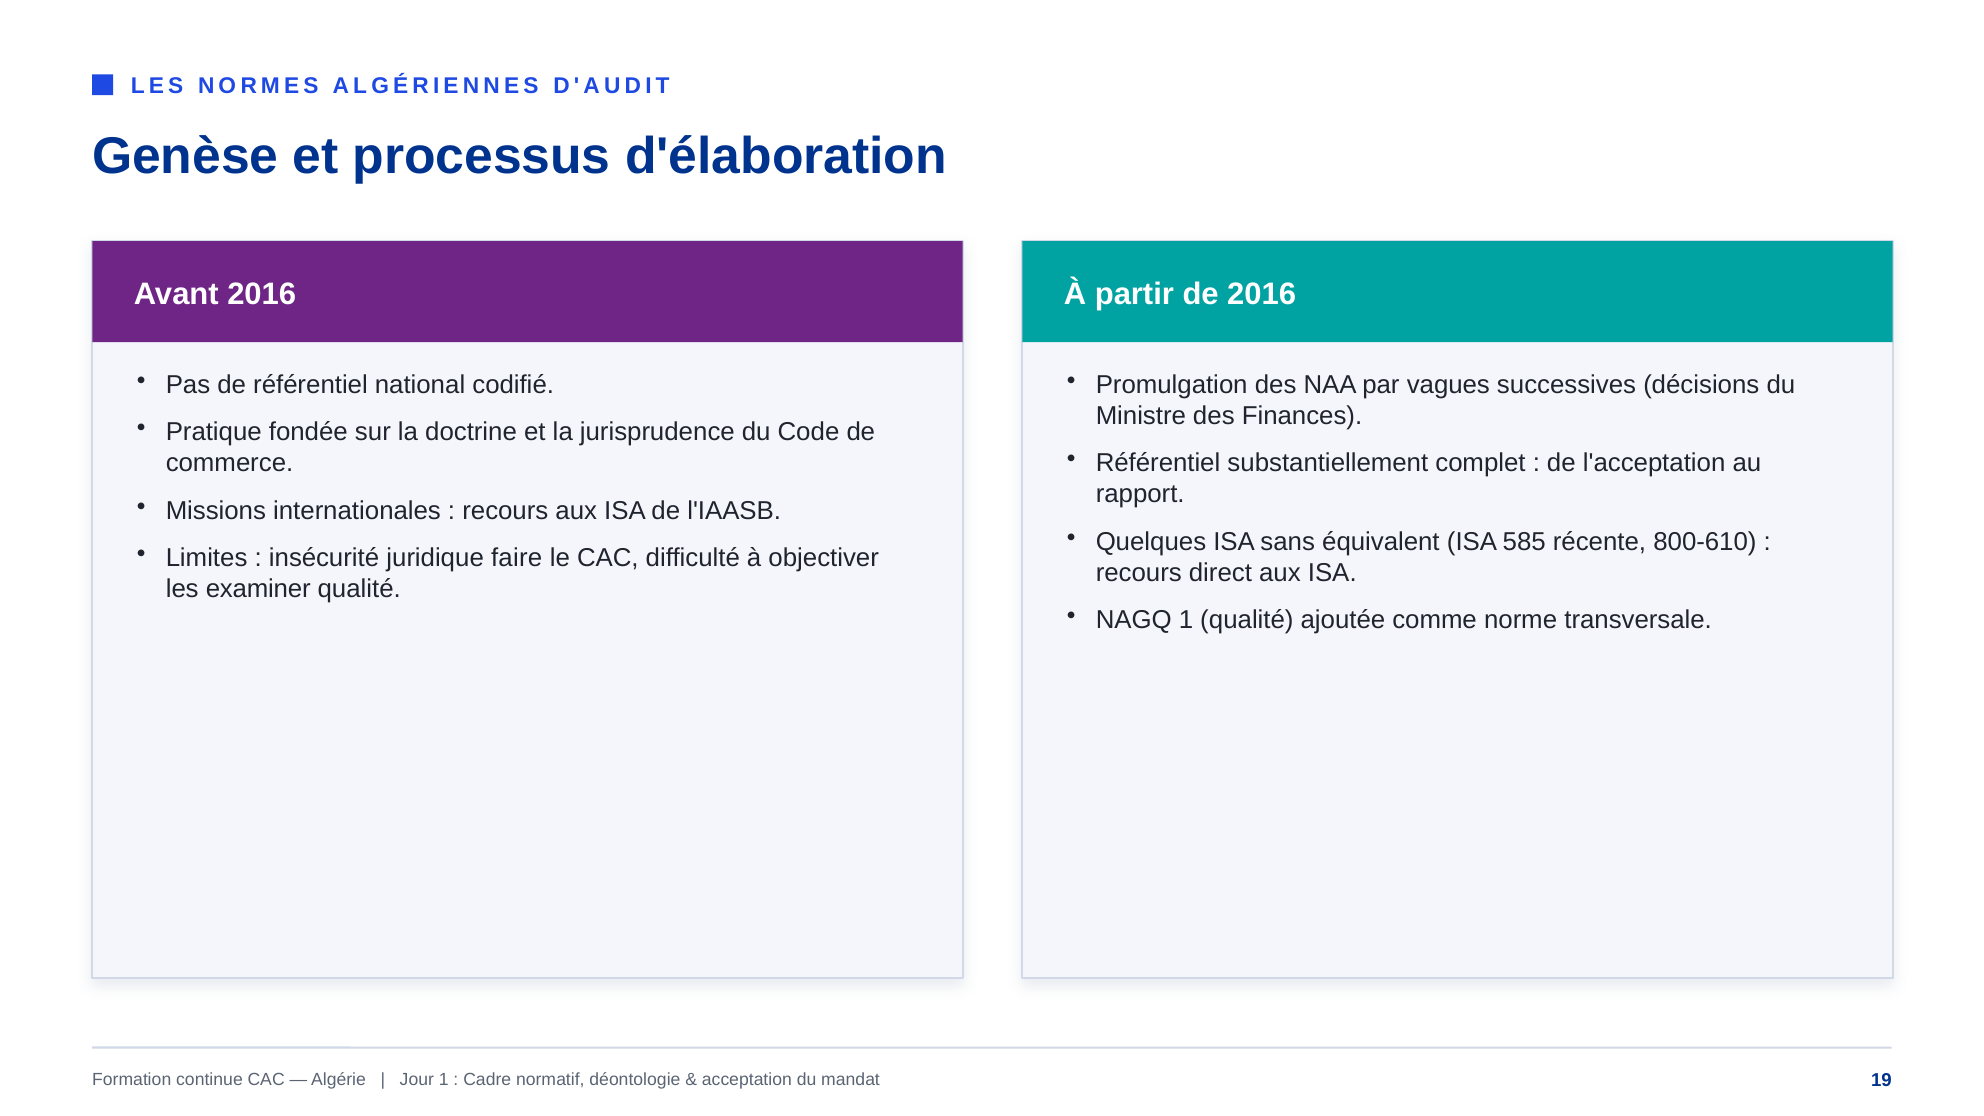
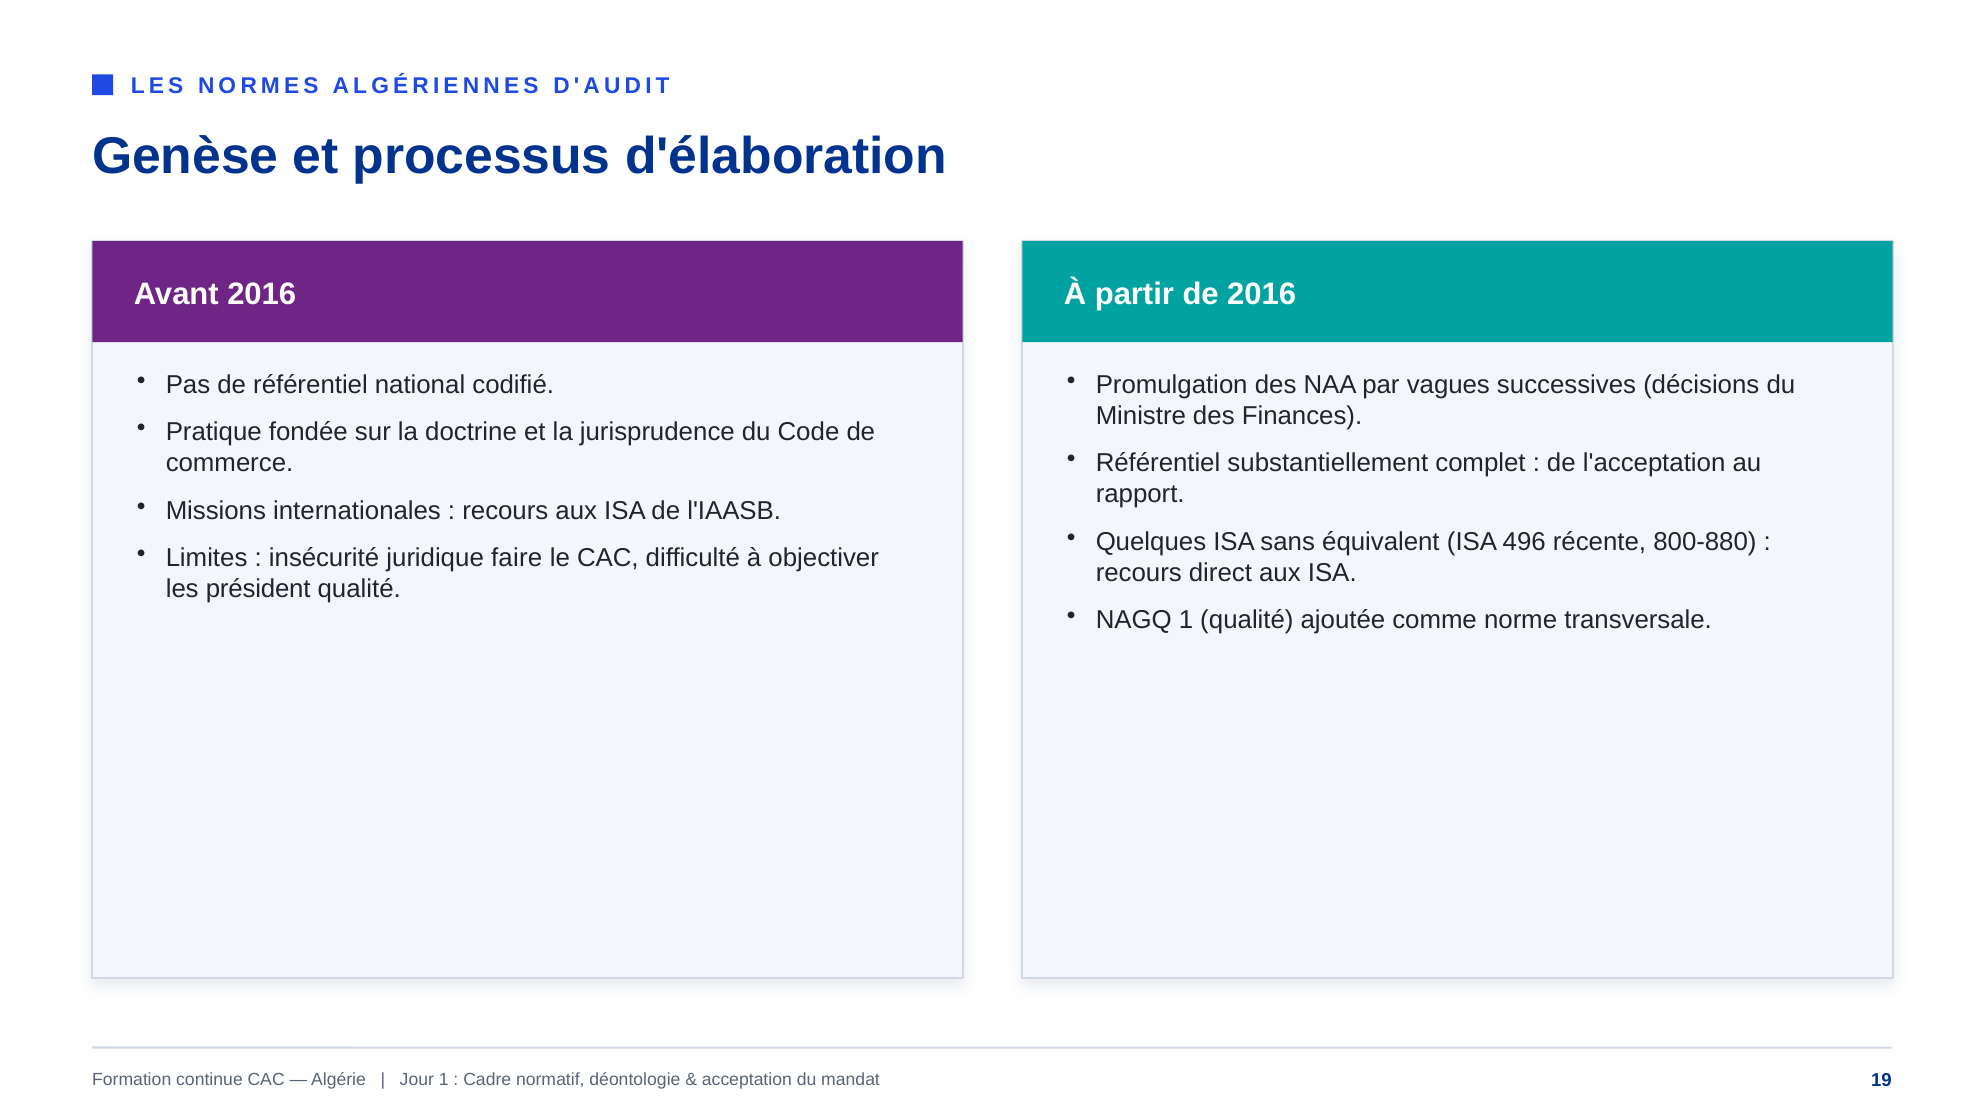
585: 585 -> 496
800-610: 800-610 -> 800-880
examiner: examiner -> président
